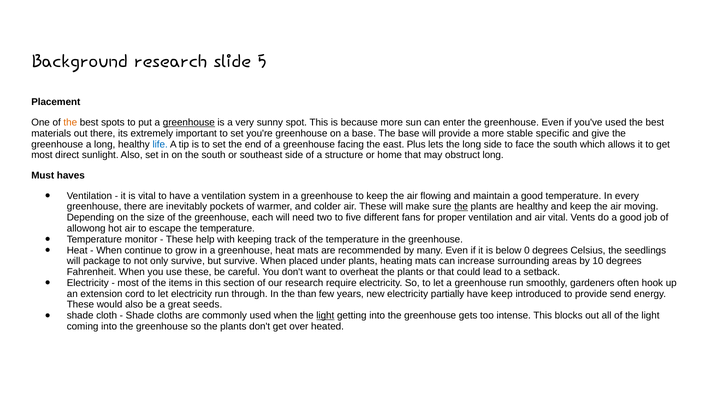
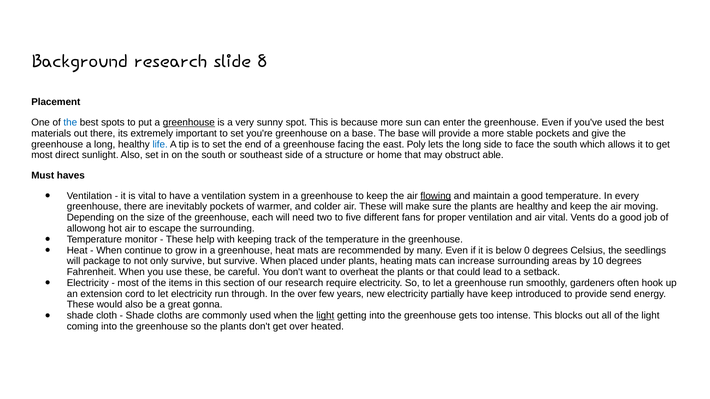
5: 5 -> 8
the at (70, 123) colour: orange -> blue
stable specific: specific -> pockets
Plus: Plus -> Poly
obstruct long: long -> able
flowing underline: none -> present
the at (461, 207) underline: present -> none
escape the temperature: temperature -> surrounding
the than: than -> over
seeds: seeds -> gonna
